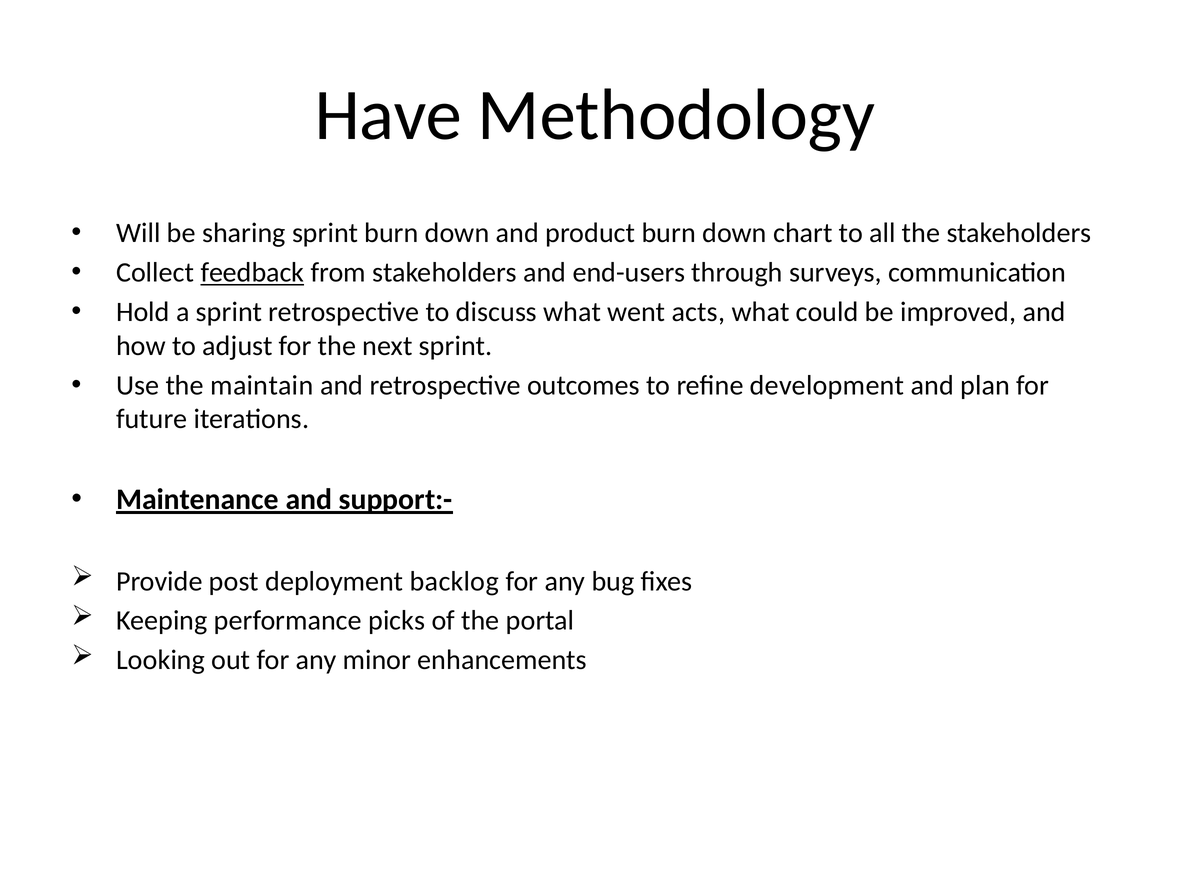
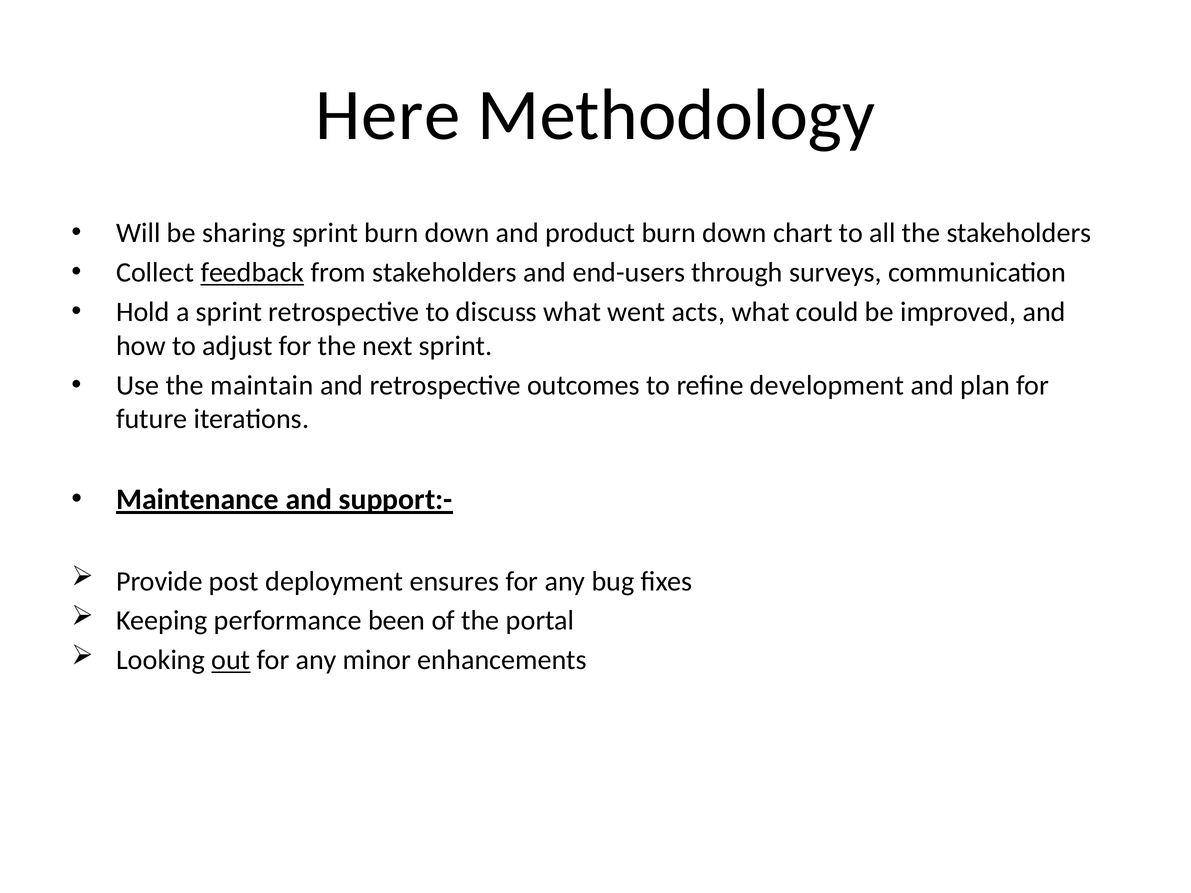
Have: Have -> Here
backlog: backlog -> ensures
picks: picks -> been
out underline: none -> present
